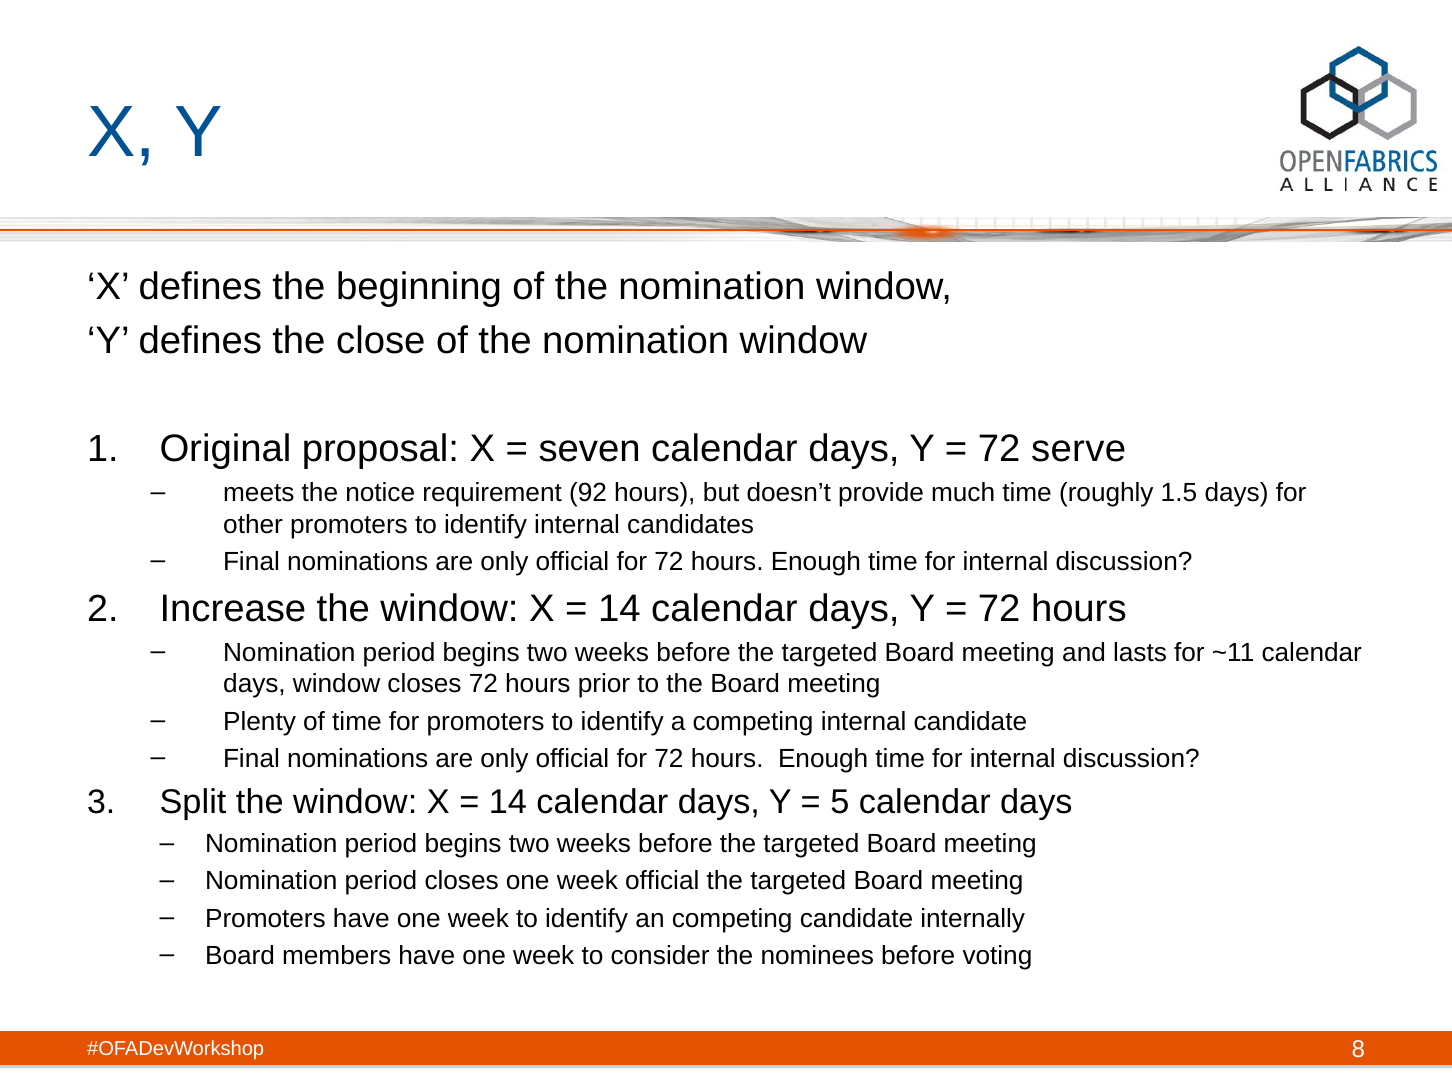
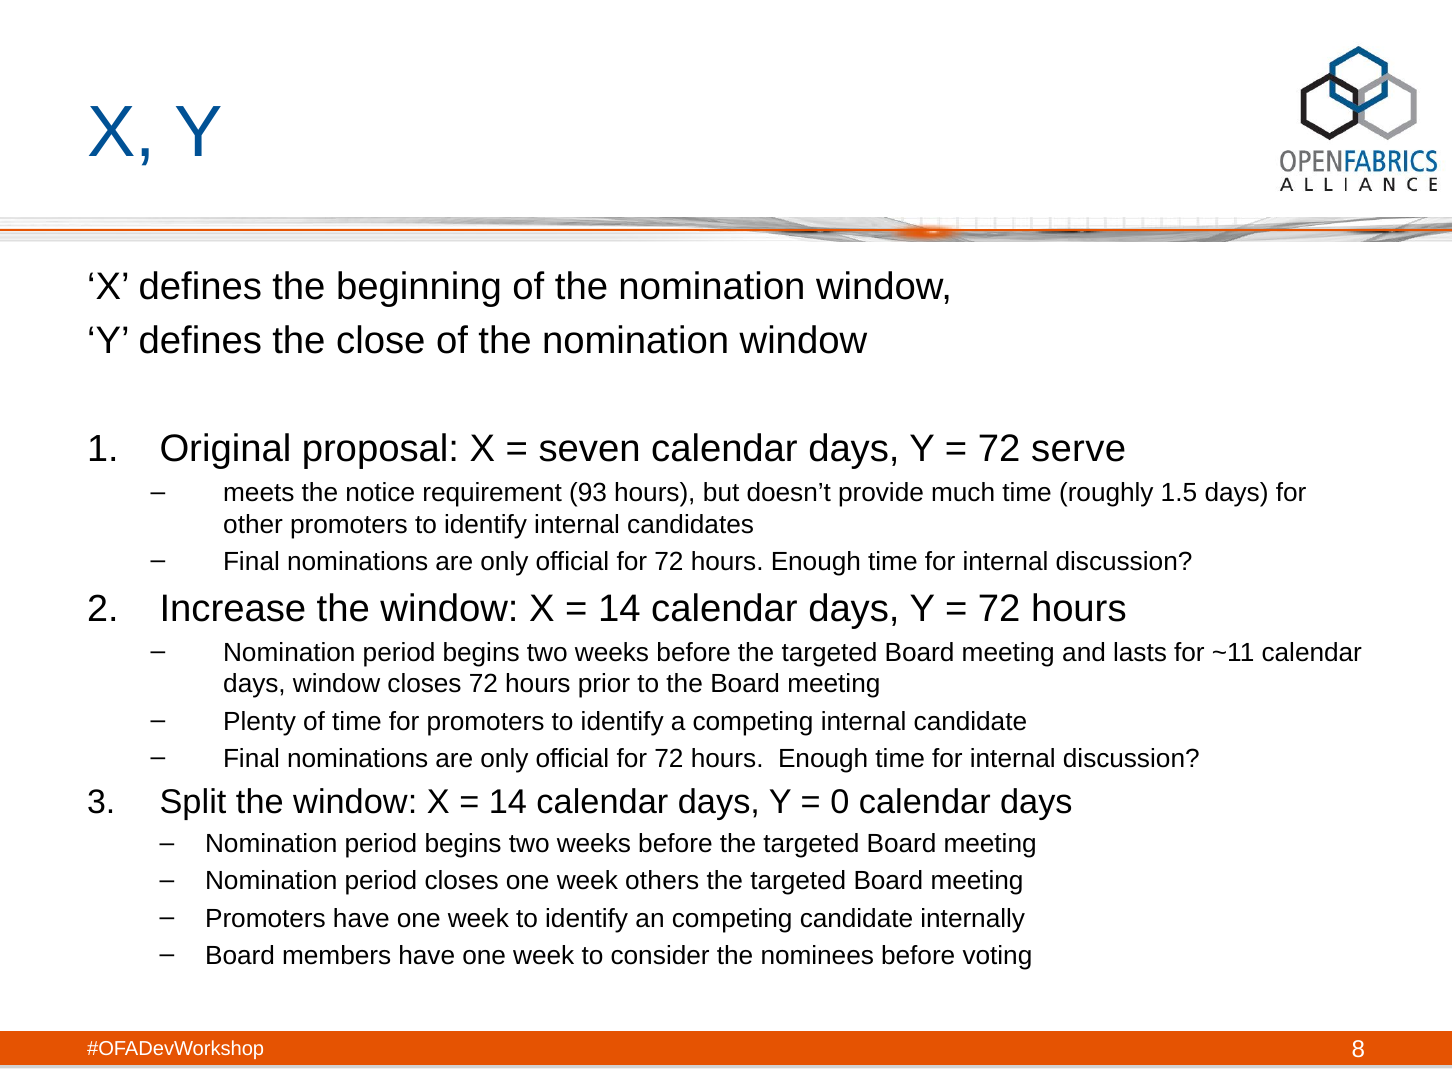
92: 92 -> 93
5: 5 -> 0
week official: official -> others
